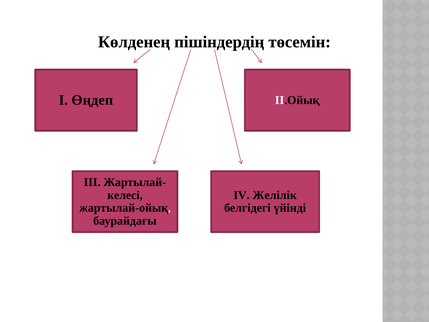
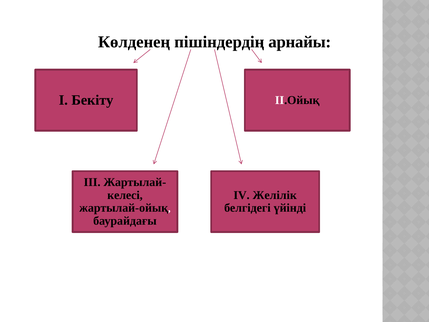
төсемін: төсемін -> арнайы
Өңдеп: Өңдеп -> Бекіту
